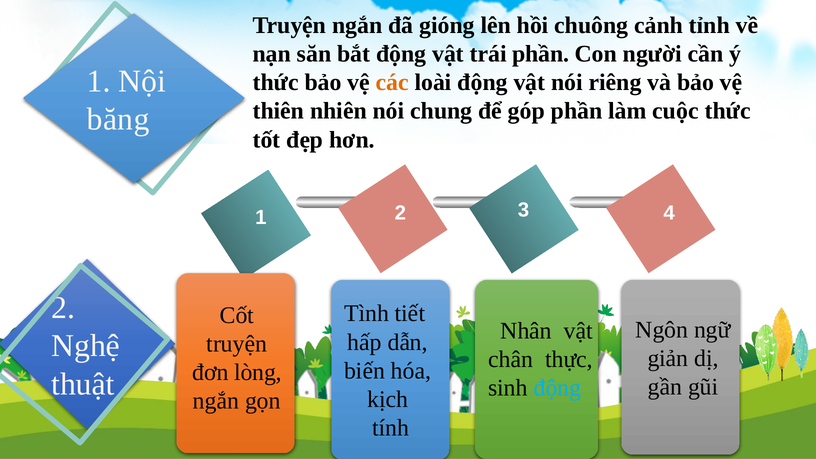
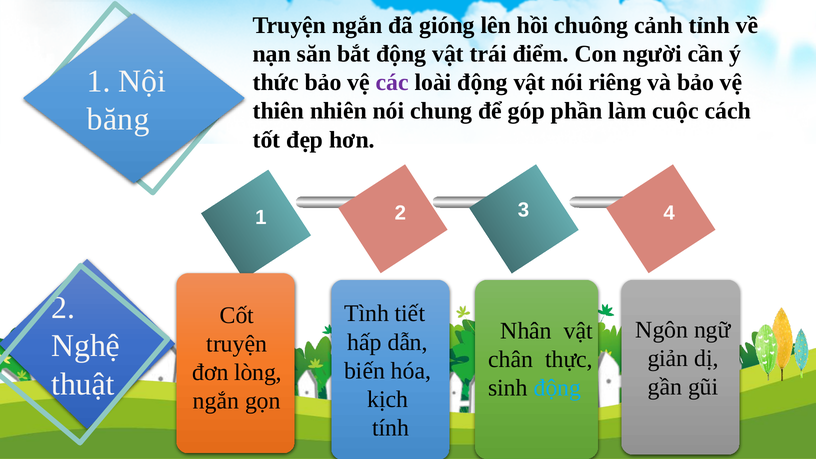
trái phần: phần -> điểm
các colour: orange -> purple
cuộc thức: thức -> cách
